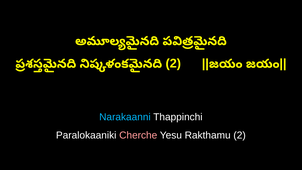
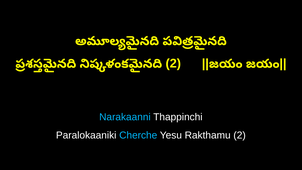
Cherche colour: pink -> light blue
